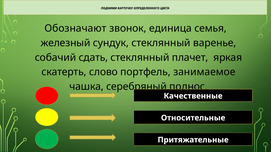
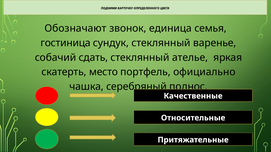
железный: железный -> гостиница
плачет: плачет -> ателье
слово: слово -> место
занимаемое: занимаемое -> официально
